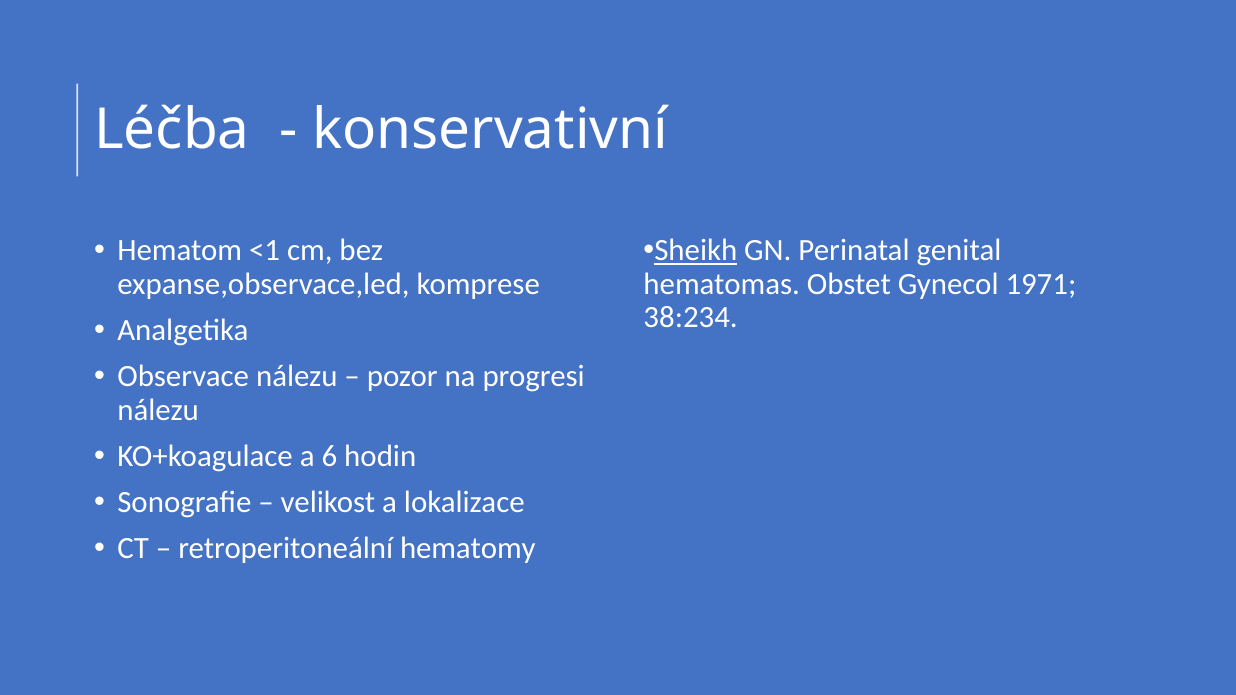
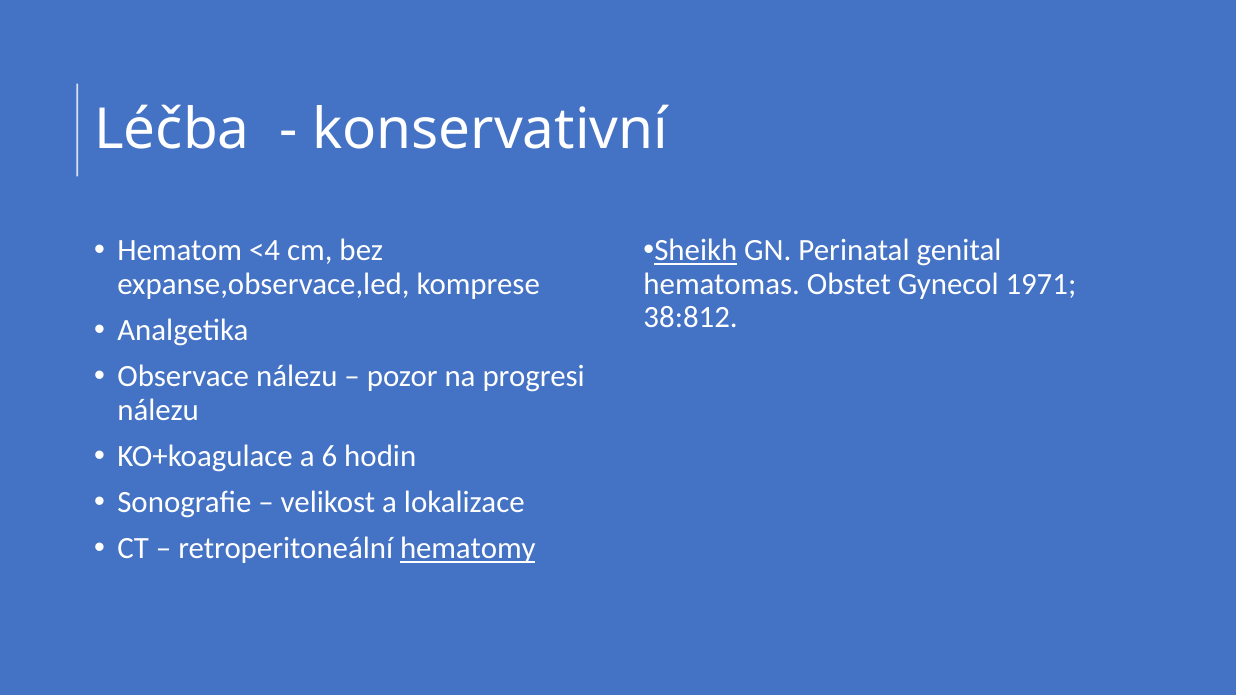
<1: <1 -> <4
38:234: 38:234 -> 38:812
hematomy underline: none -> present
